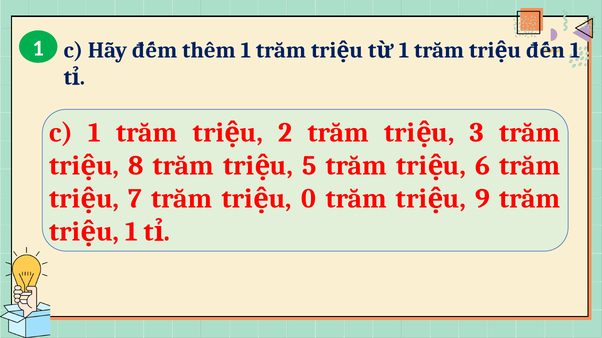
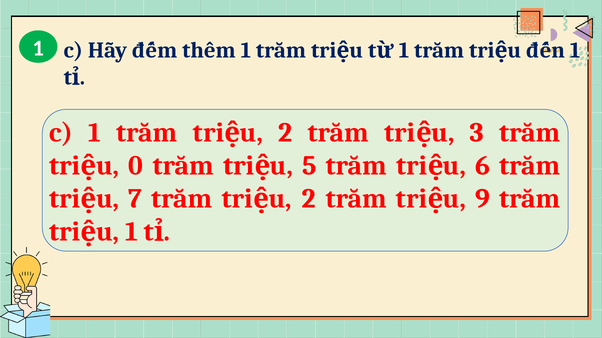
8: 8 -> 0
0 at (309, 199): 0 -> 2
